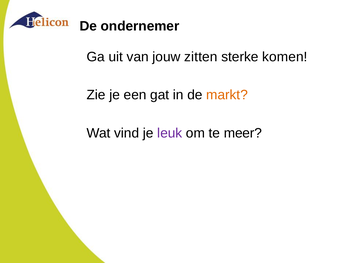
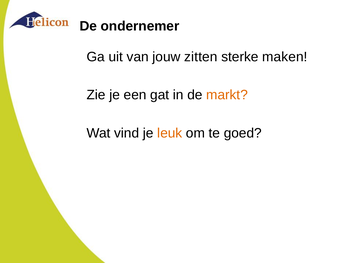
komen: komen -> maken
leuk colour: purple -> orange
meer: meer -> goed
